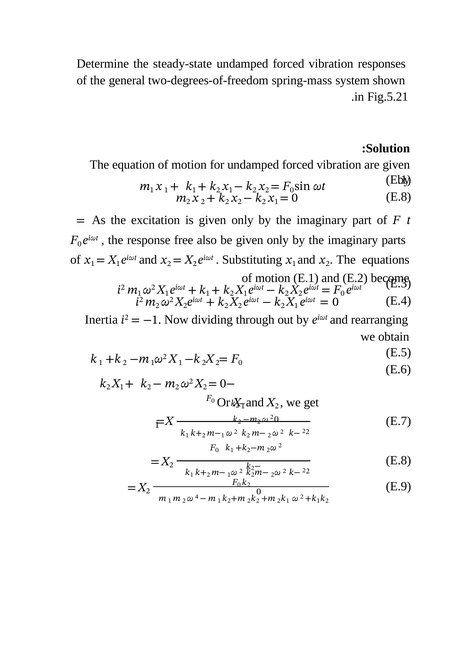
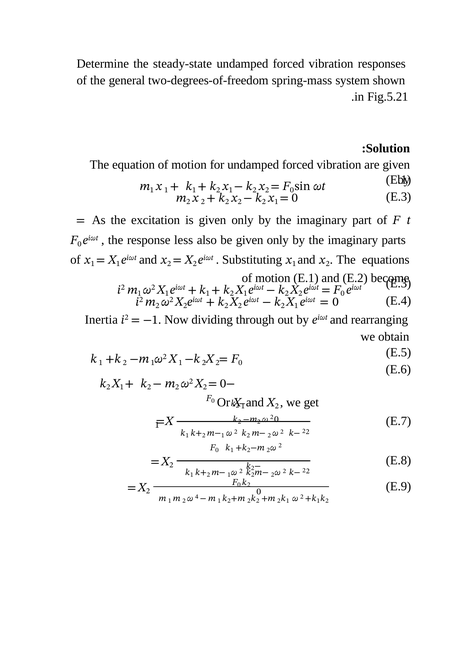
E.8 at (399, 197): E.8 -> E.3
free: free -> less
